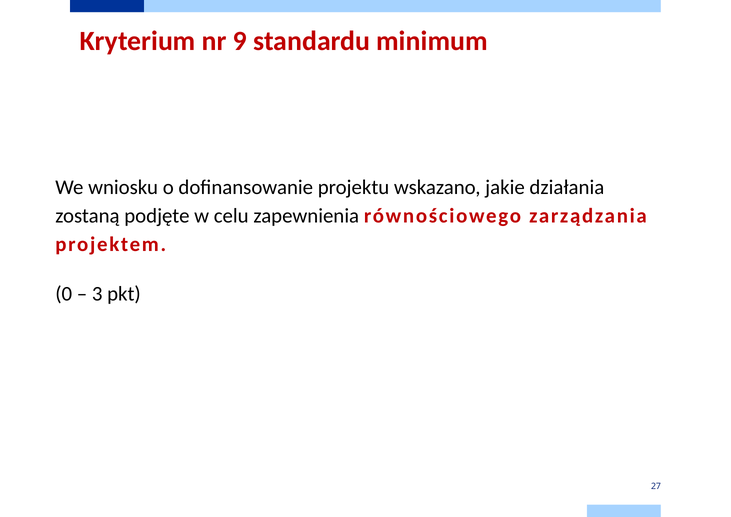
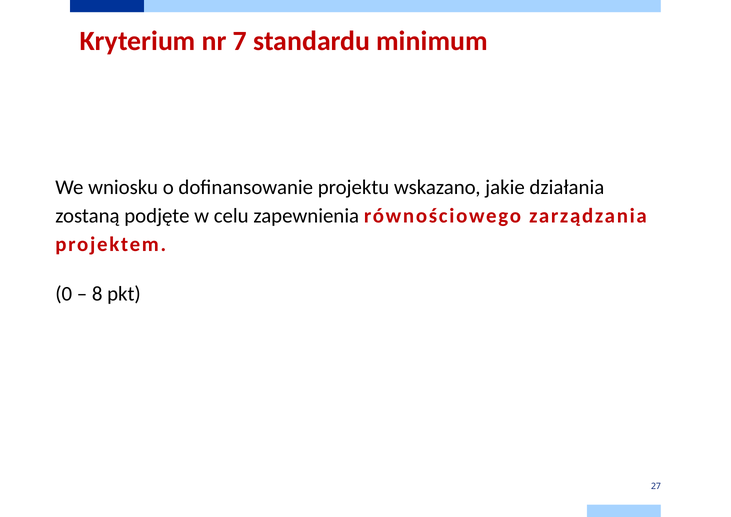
9: 9 -> 7
3: 3 -> 8
